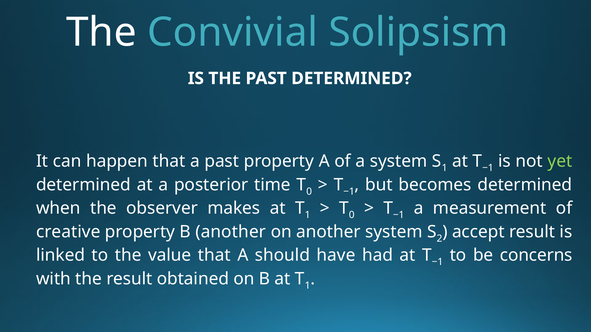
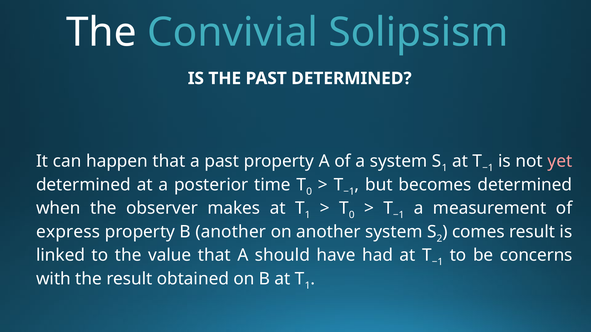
yet colour: light green -> pink
creative: creative -> express
accept: accept -> comes
